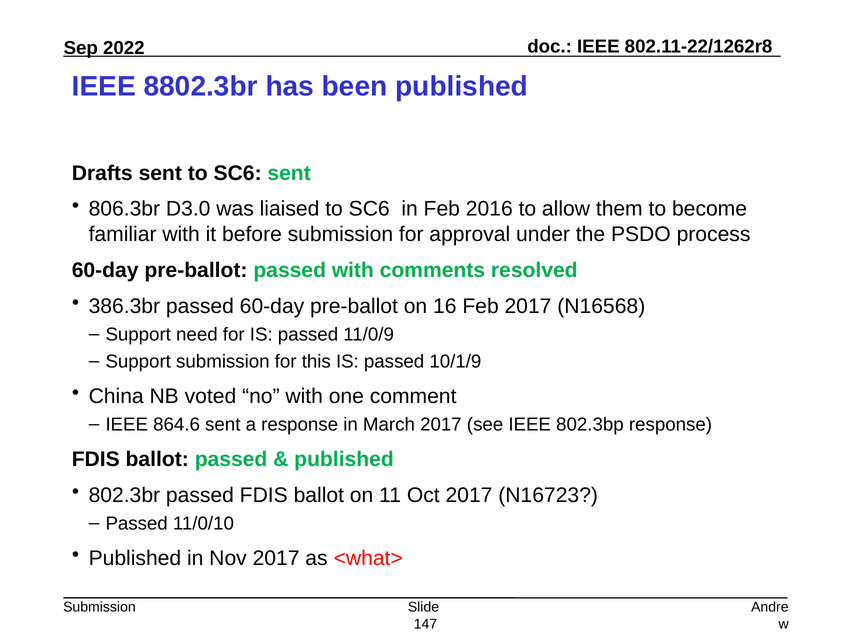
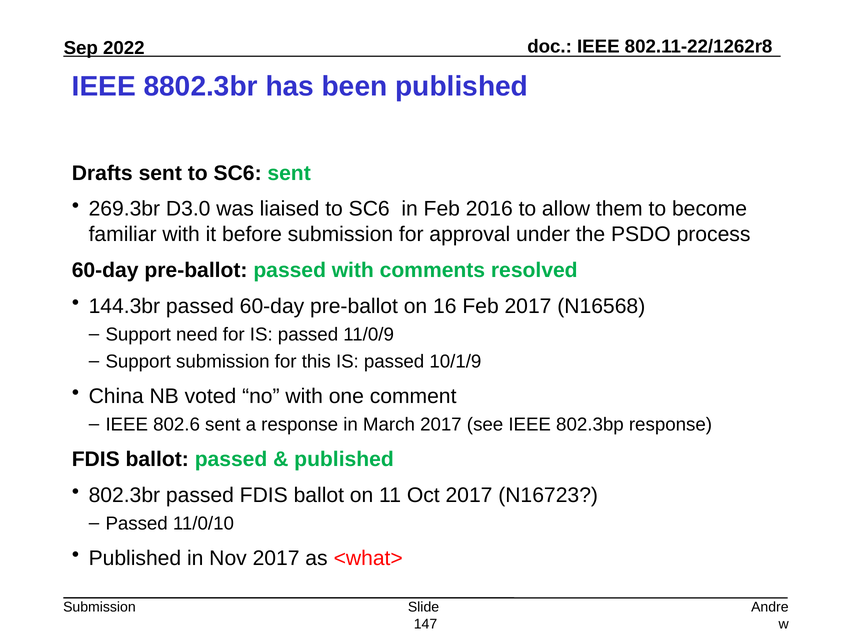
806.3br: 806.3br -> 269.3br
386.3br: 386.3br -> 144.3br
864.6: 864.6 -> 802.6
